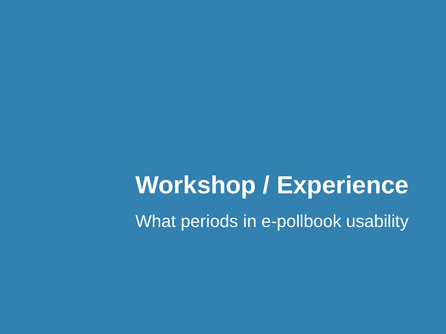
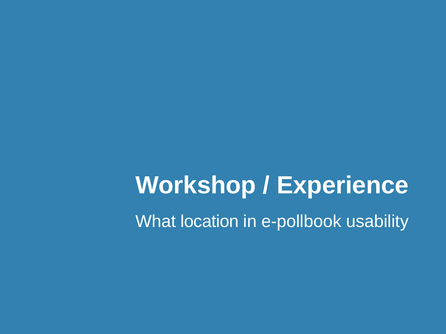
periods: periods -> location
